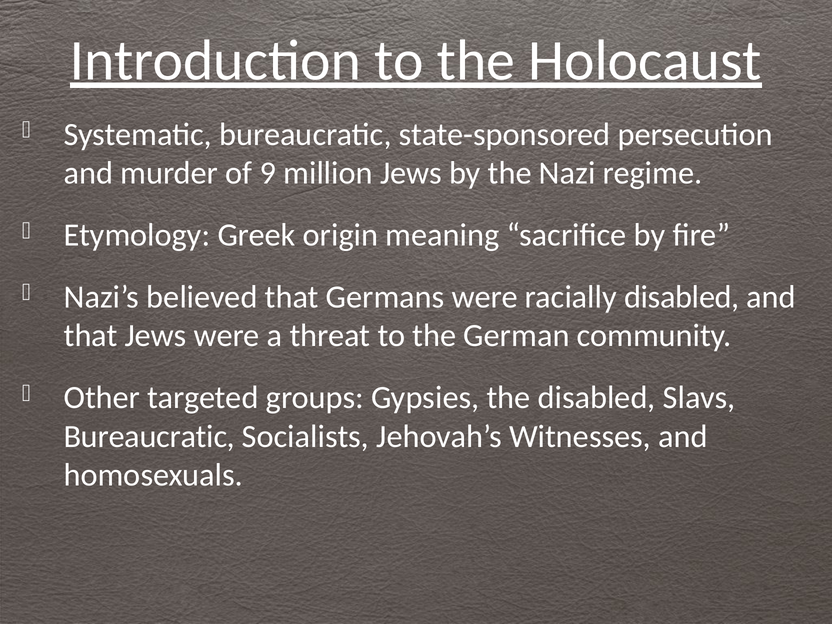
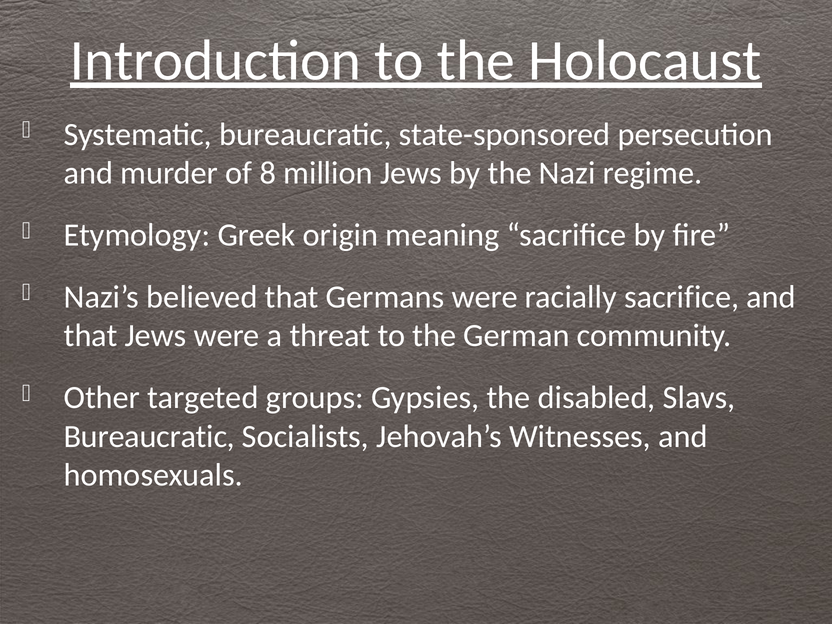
9: 9 -> 8
racially disabled: disabled -> sacrifice
